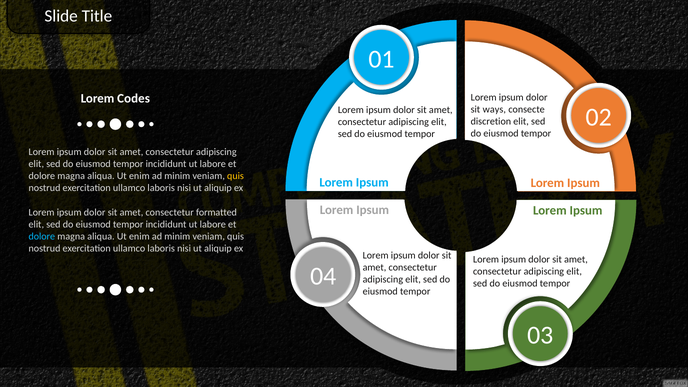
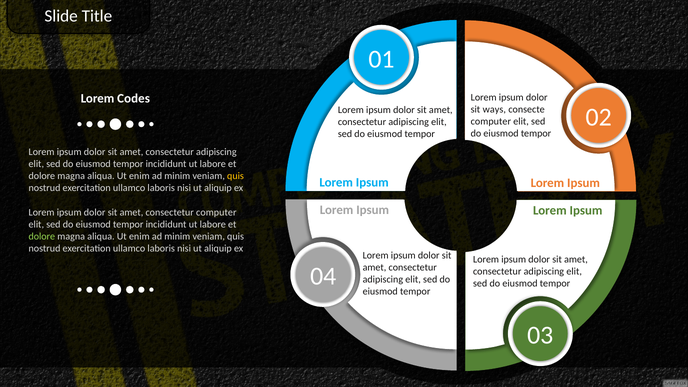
discretion at (491, 121): discretion -> computer
consectetur formatted: formatted -> computer
dolore at (42, 236) colour: light blue -> light green
